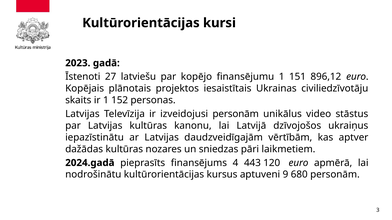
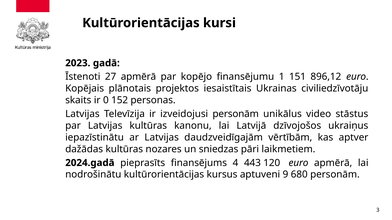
27 latviešu: latviešu -> apmērā
ir 1: 1 -> 0
